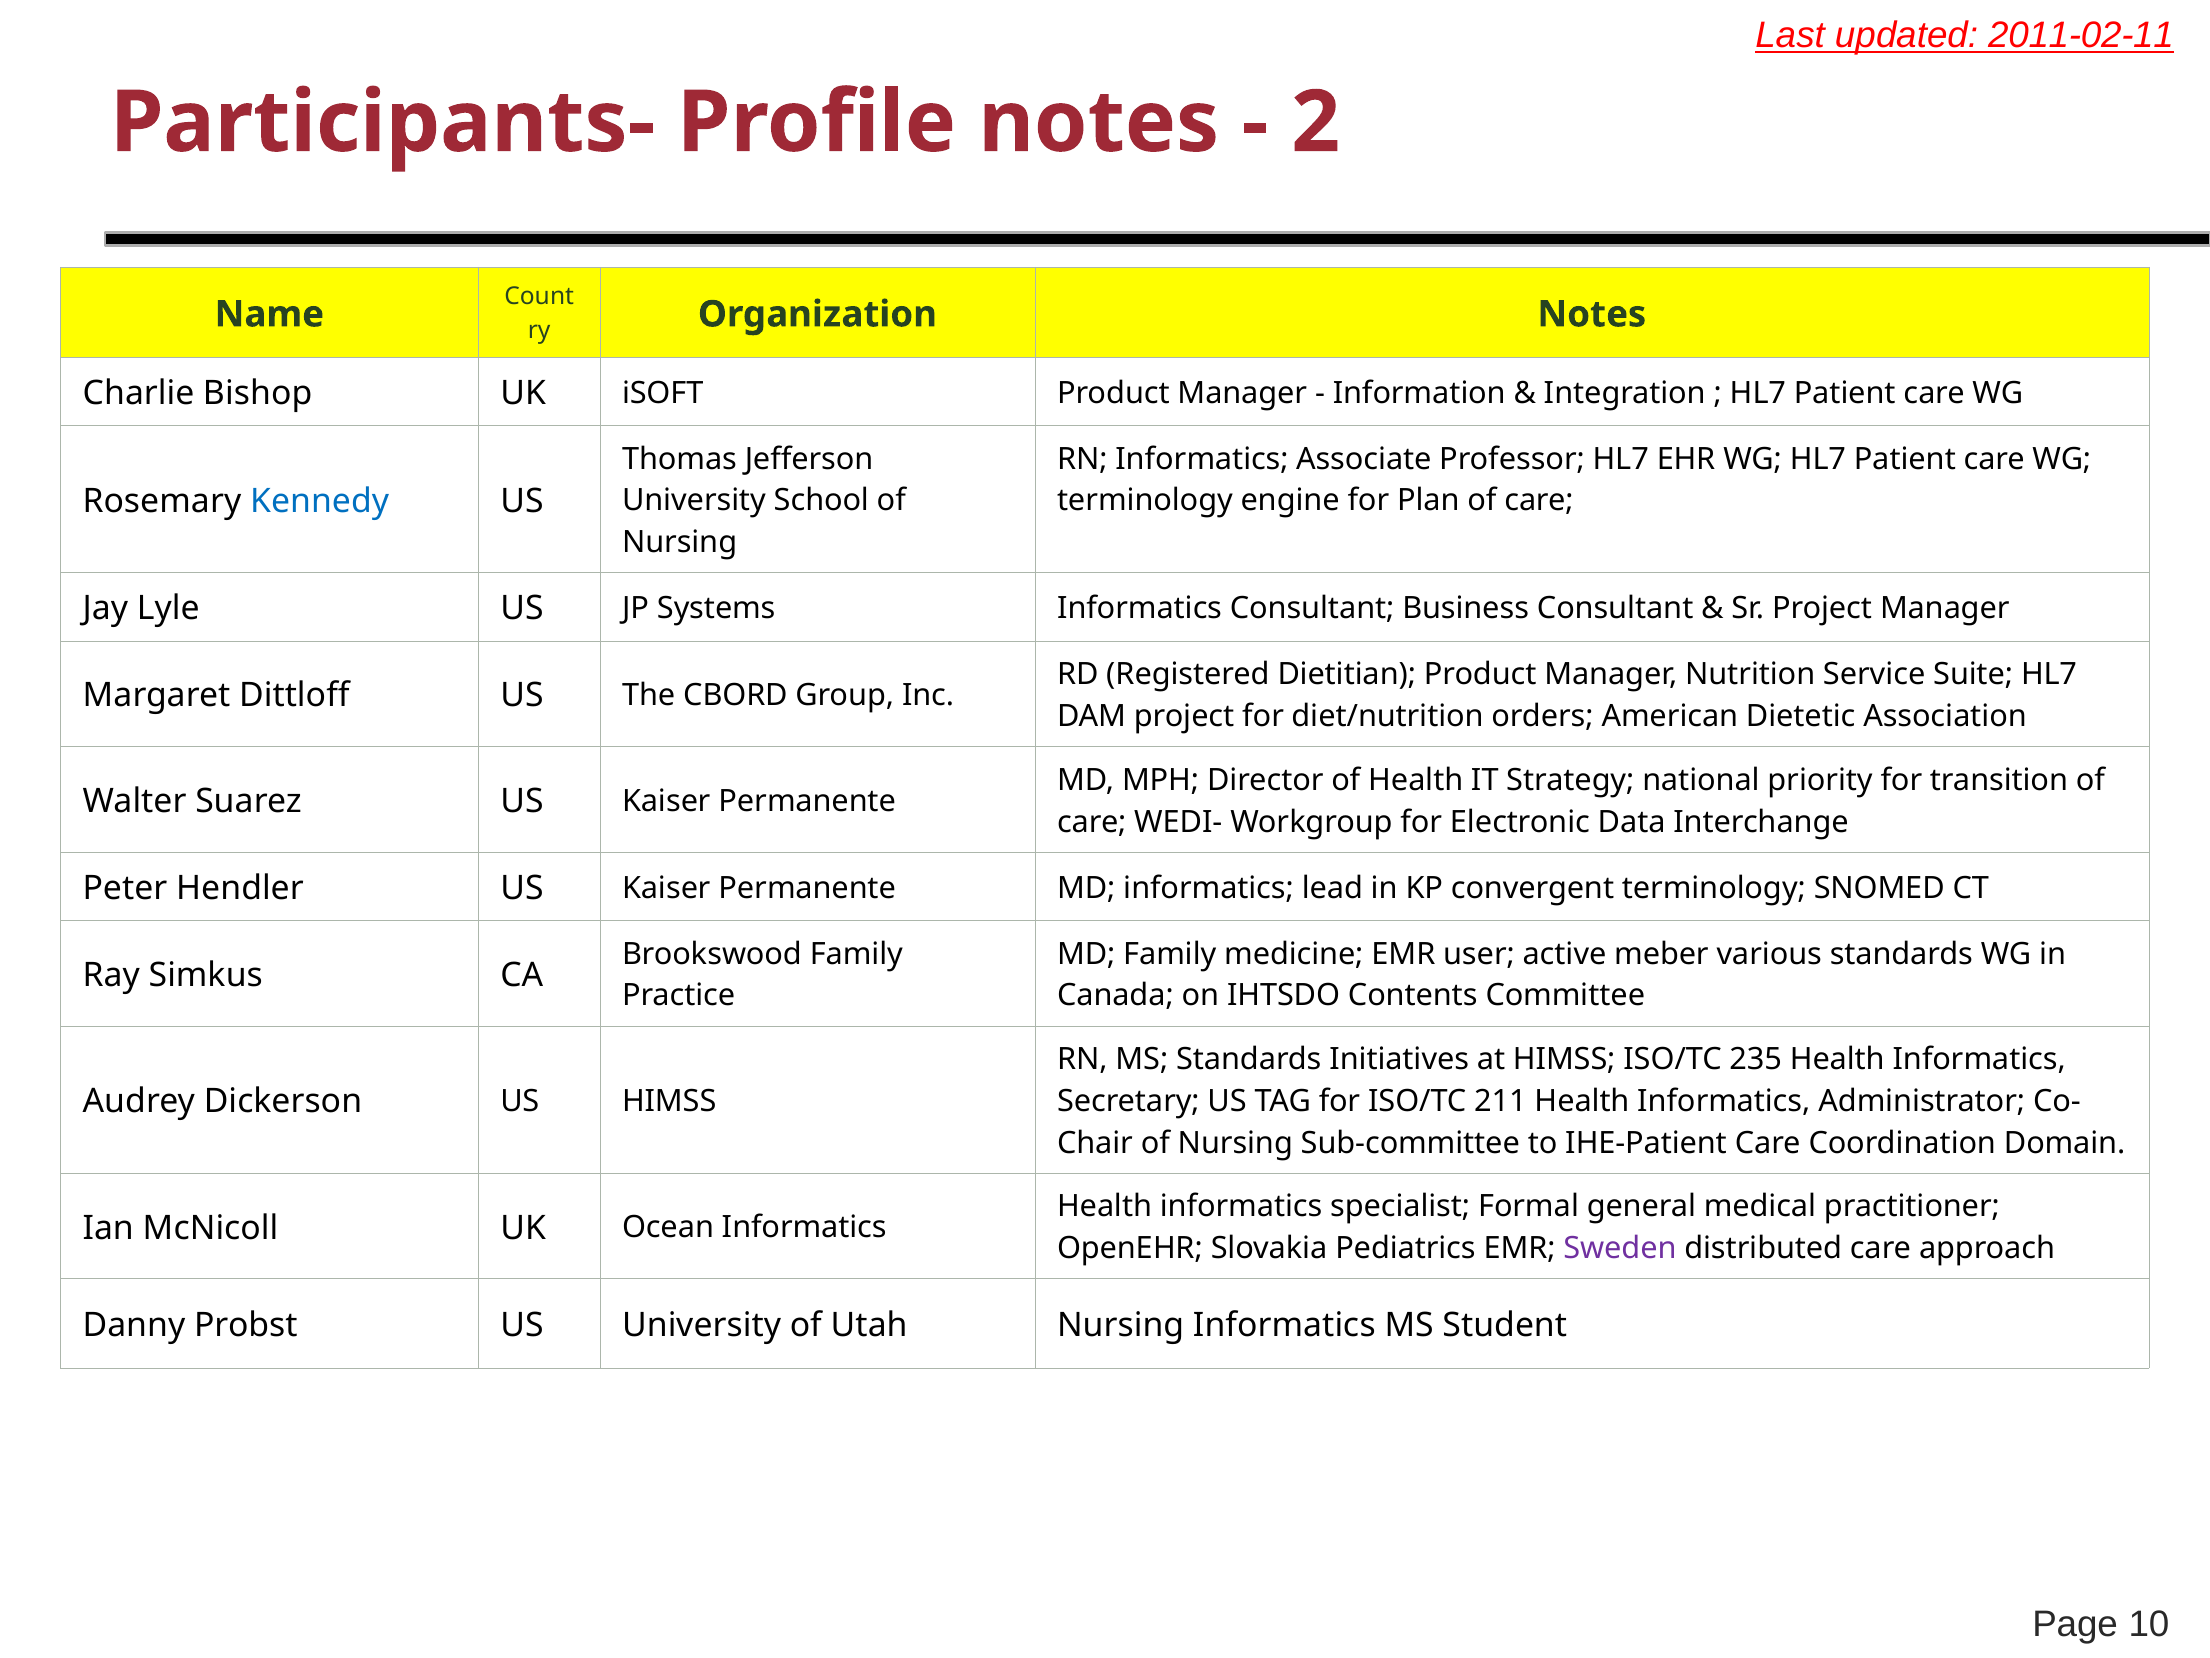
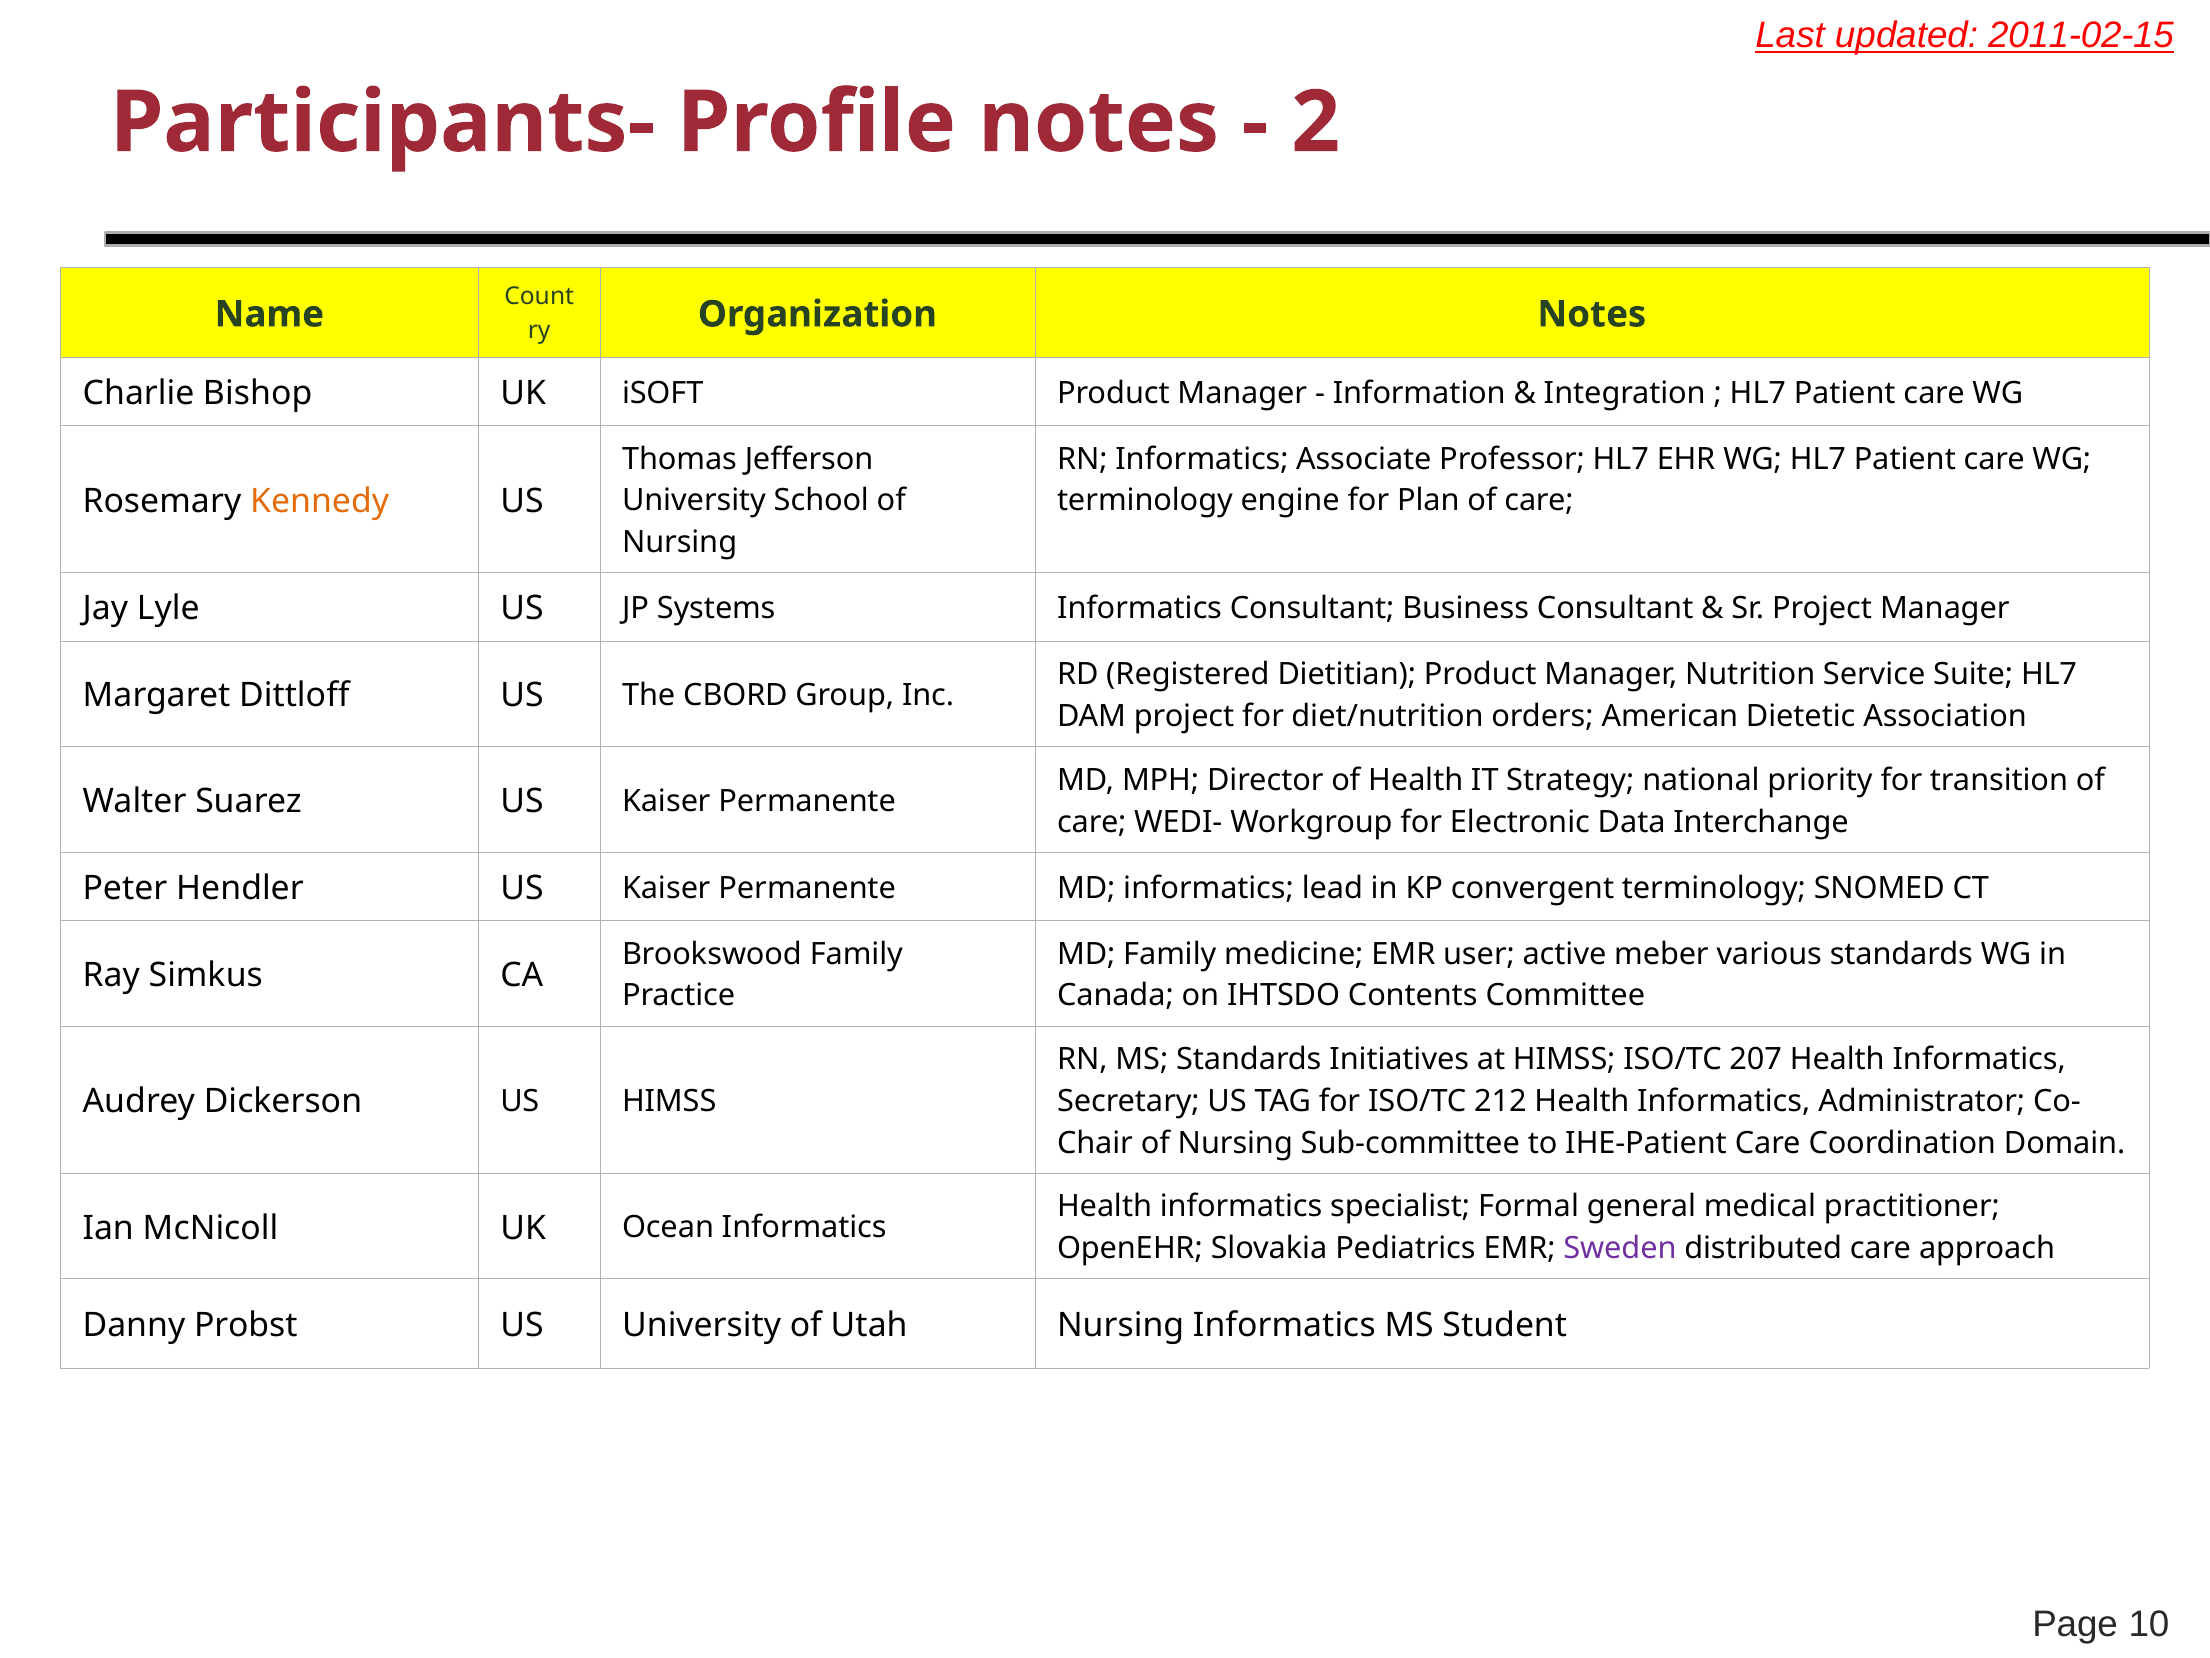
2011-02-11: 2011-02-11 -> 2011-02-15
Kennedy colour: blue -> orange
235: 235 -> 207
211: 211 -> 212
